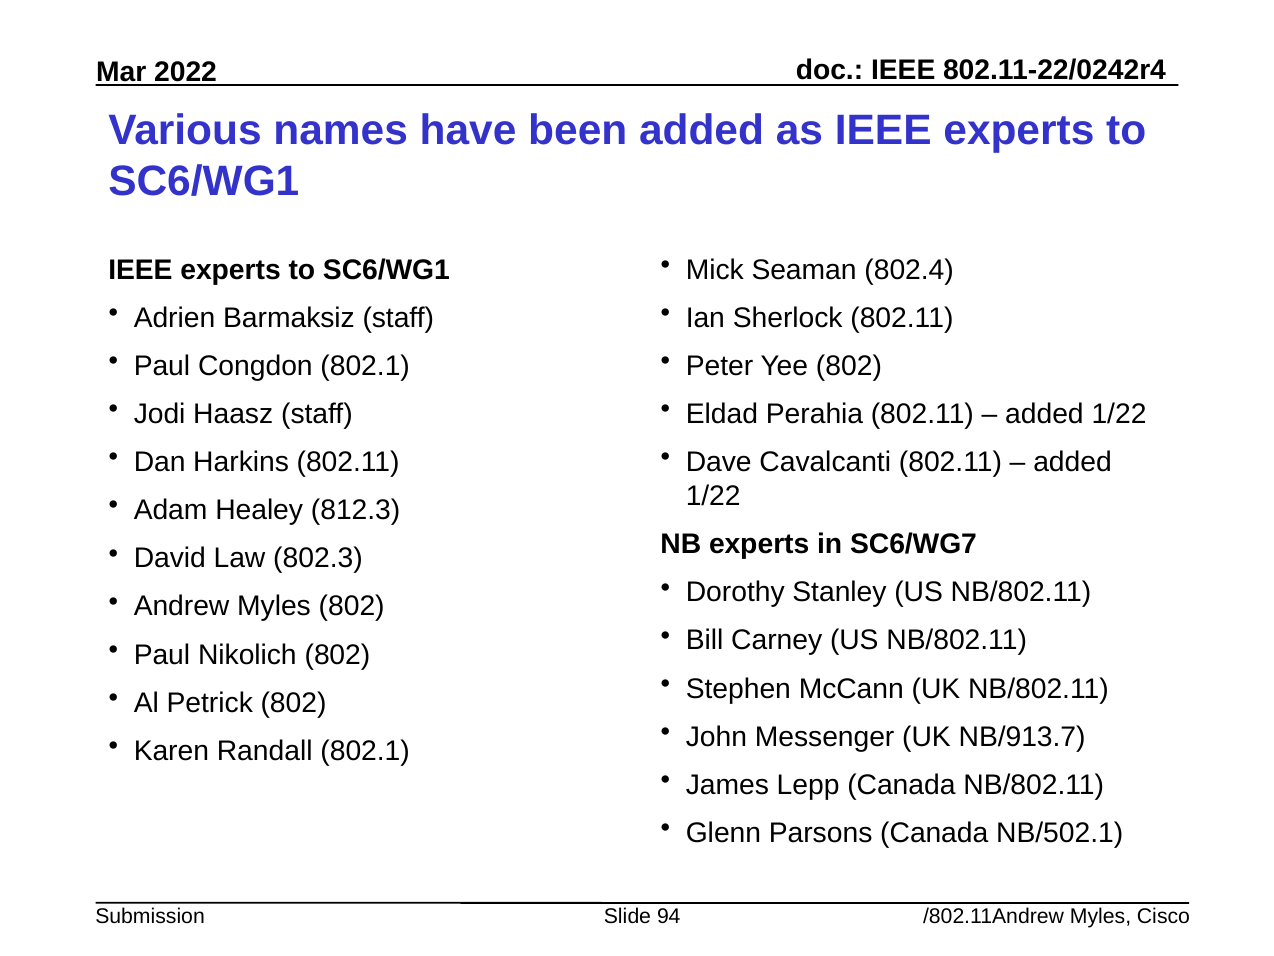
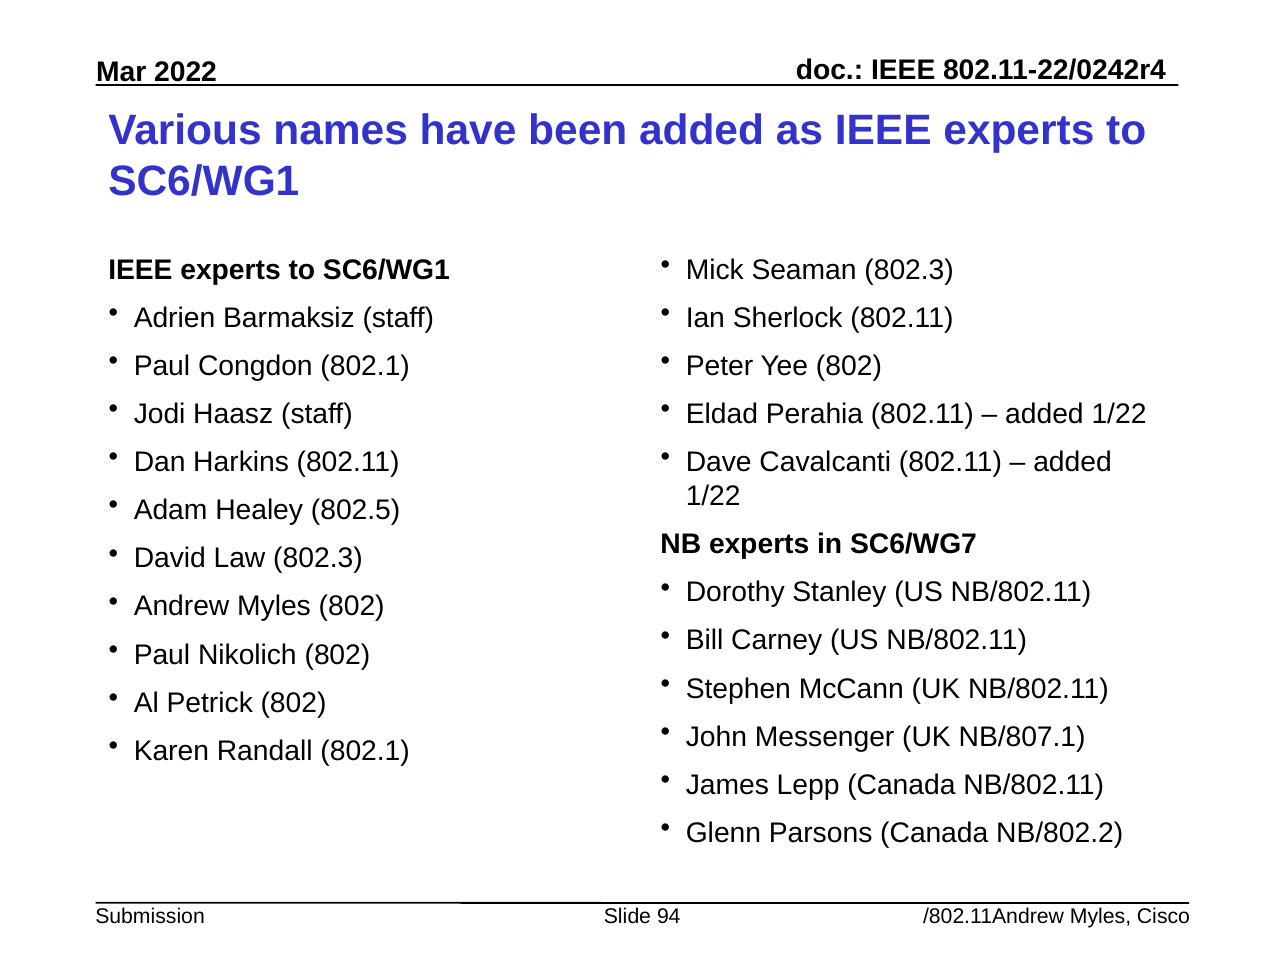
Seaman 802.4: 802.4 -> 802.3
812.3: 812.3 -> 802.5
NB/913.7: NB/913.7 -> NB/807.1
NB/502.1: NB/502.1 -> NB/802.2
